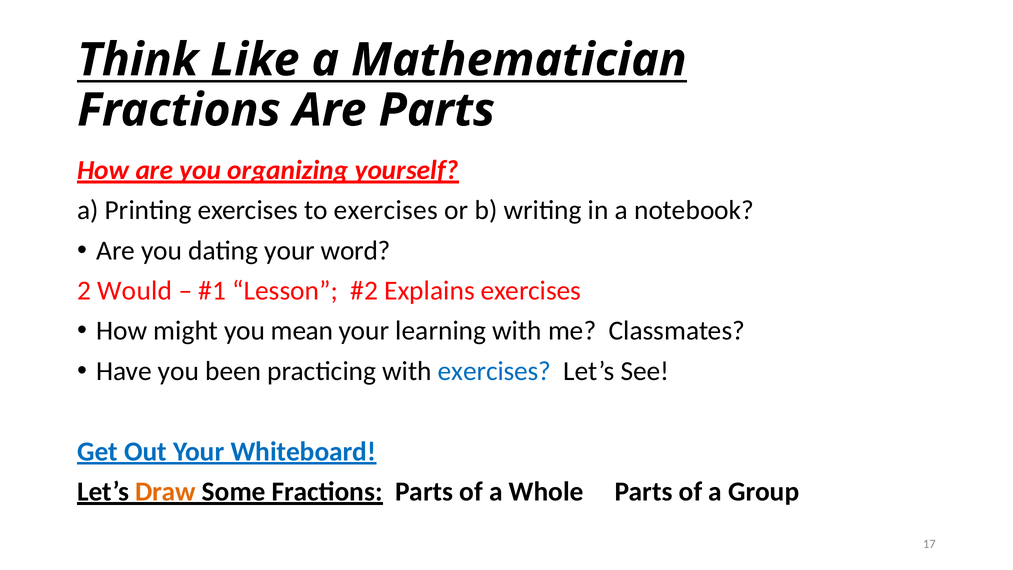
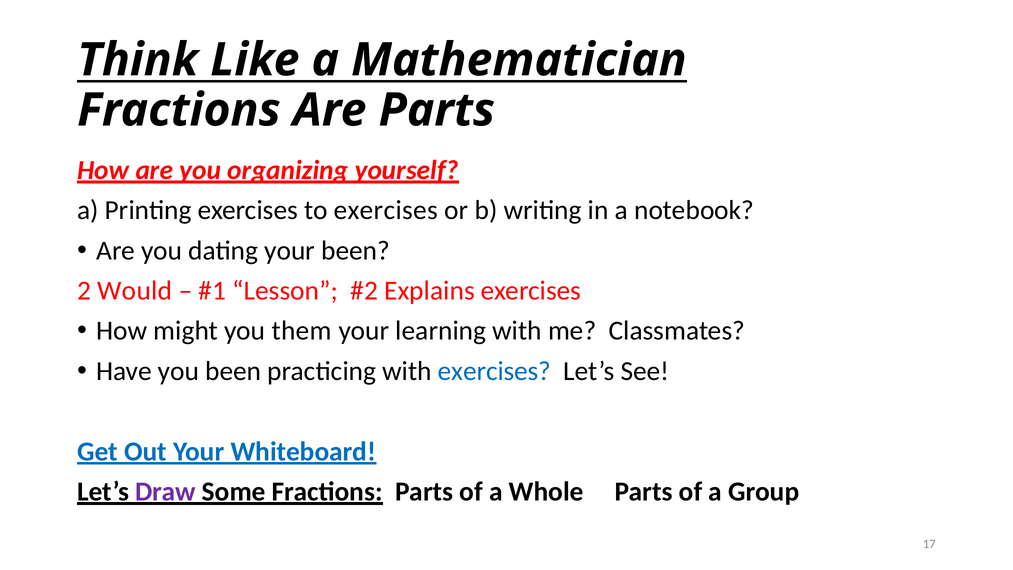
your word: word -> been
mean: mean -> them
Draw colour: orange -> purple
